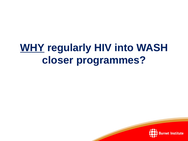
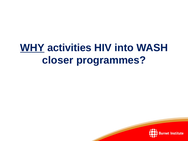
regularly: regularly -> activities
